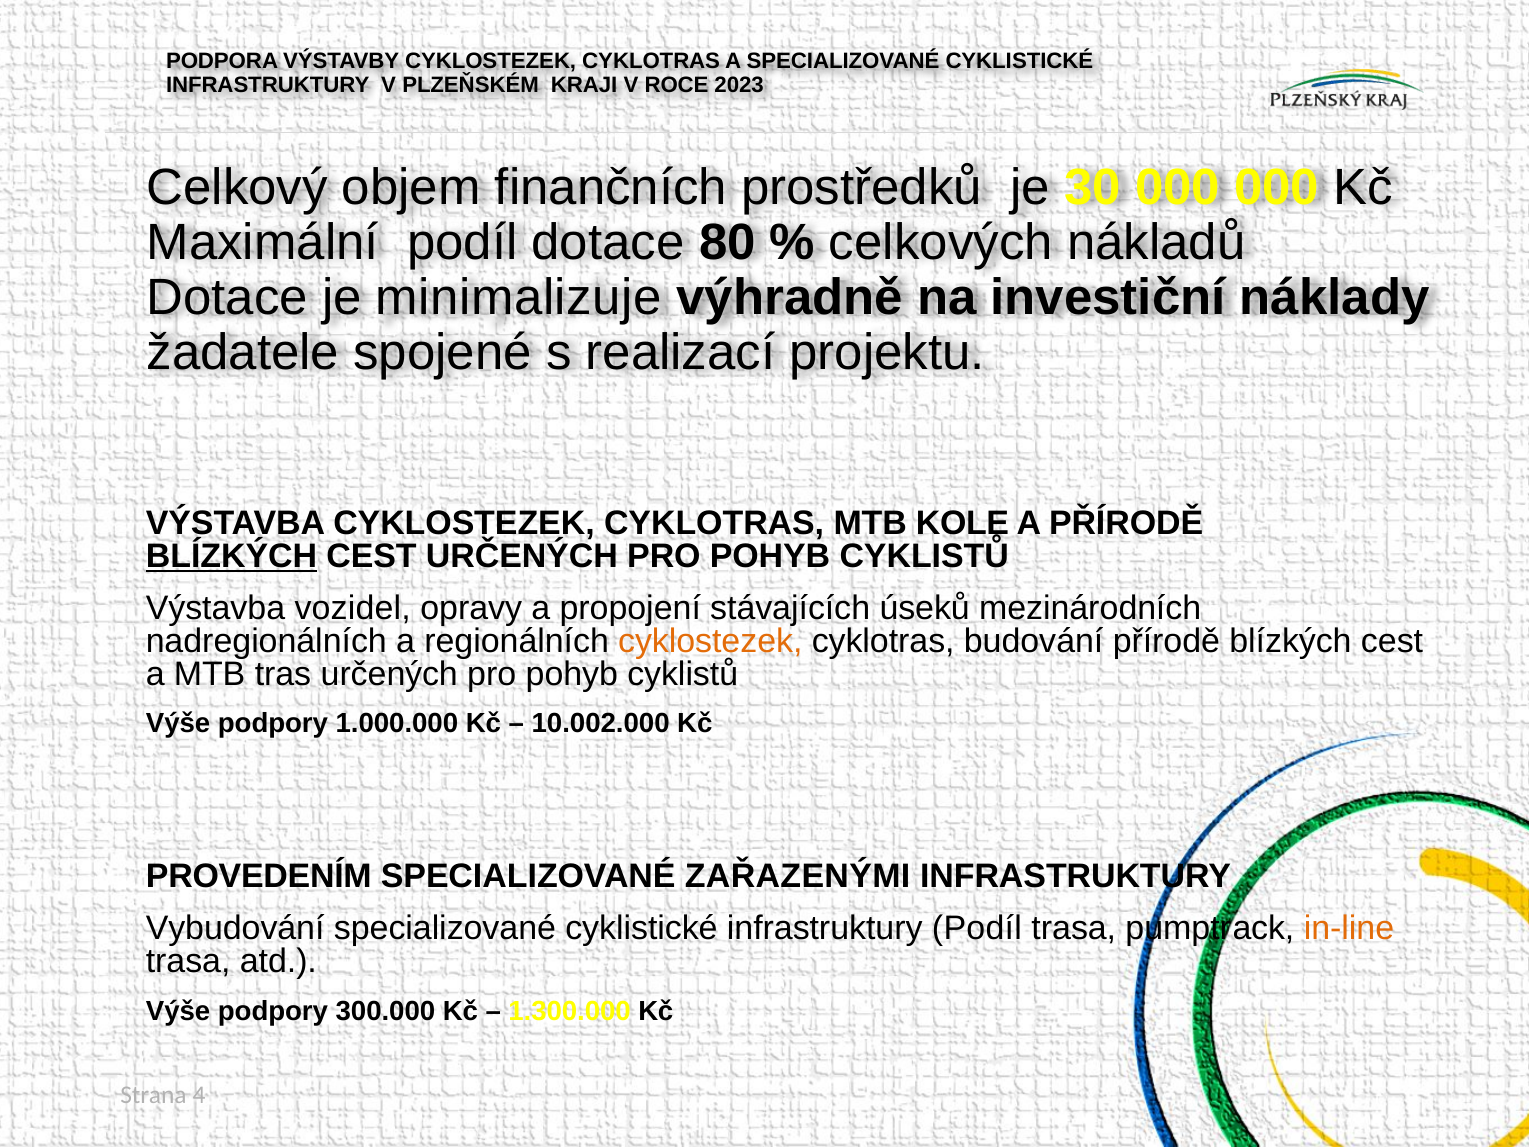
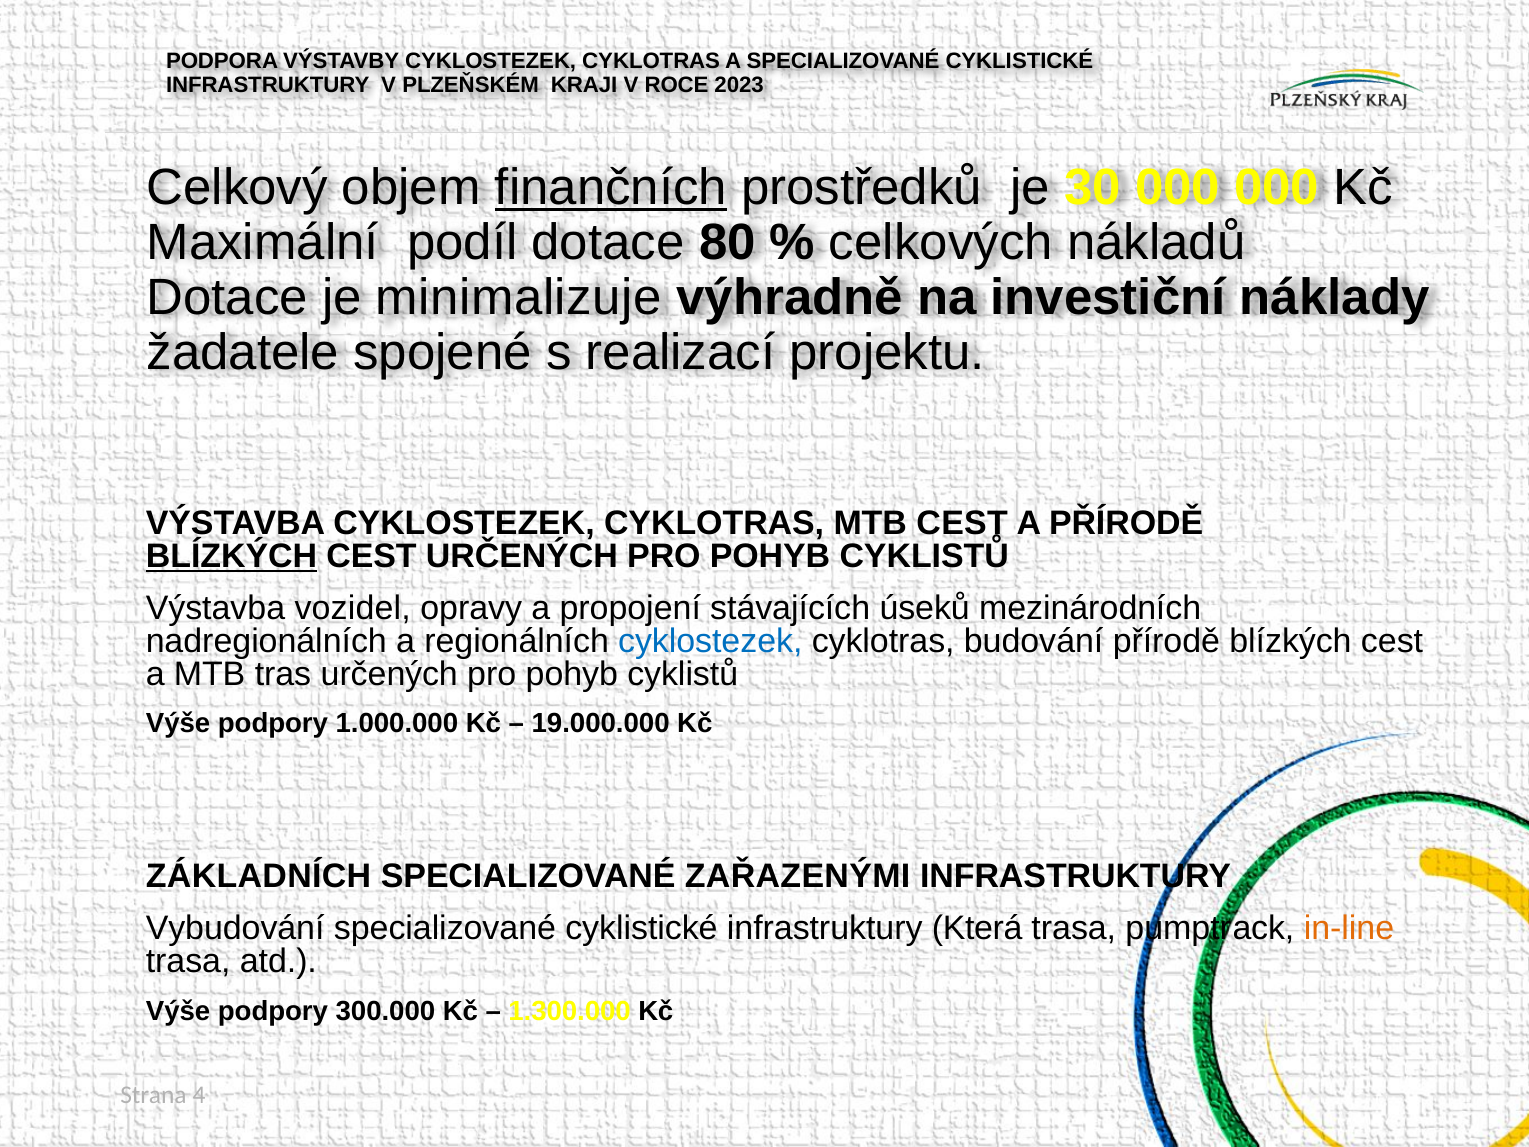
finančních underline: none -> present
MTB KOLE: KOLE -> CEST
cyklostezek at (710, 641) colour: orange -> blue
10.002.000: 10.002.000 -> 19.000.000
PROVEDENÍM: PROVEDENÍM -> ZÁKLADNÍCH
infrastruktury Podíl: Podíl -> Která
